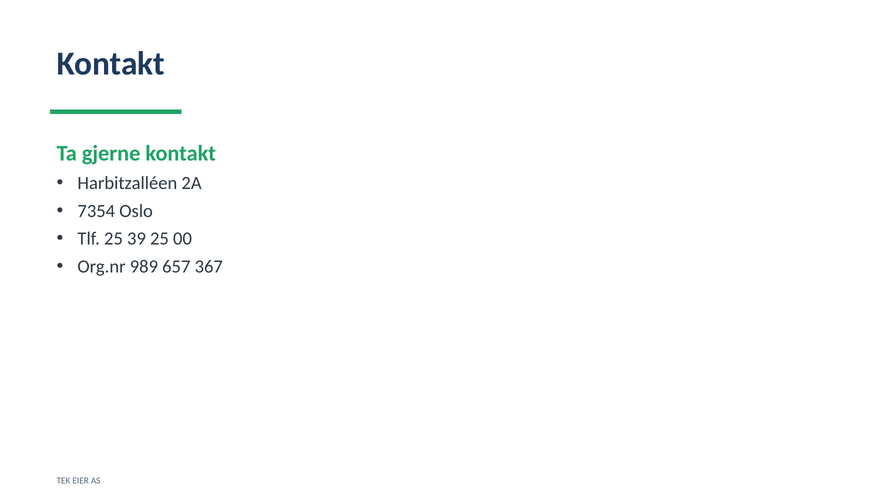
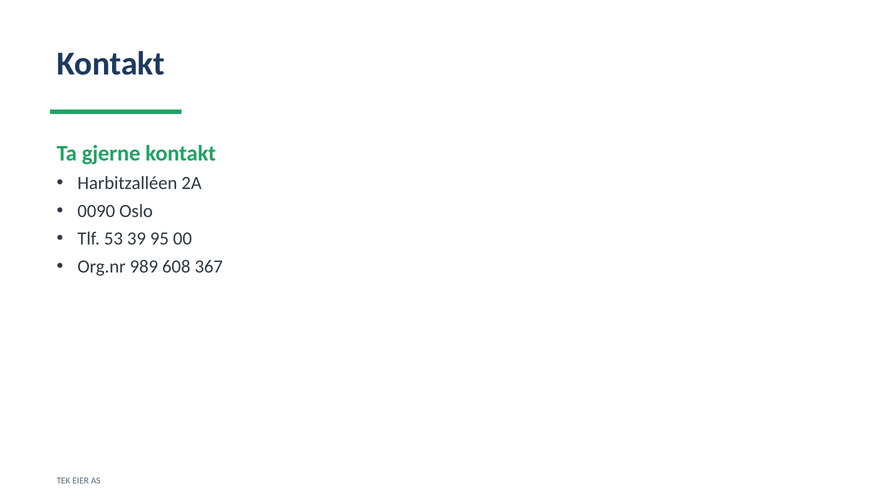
7354: 7354 -> 0090
Tlf 25: 25 -> 53
39 25: 25 -> 95
657: 657 -> 608
